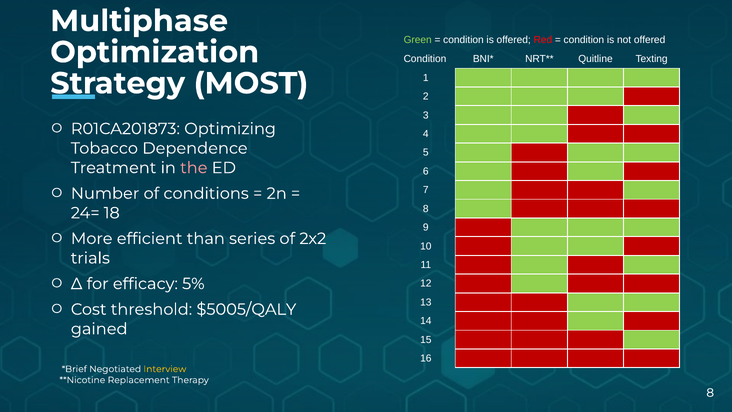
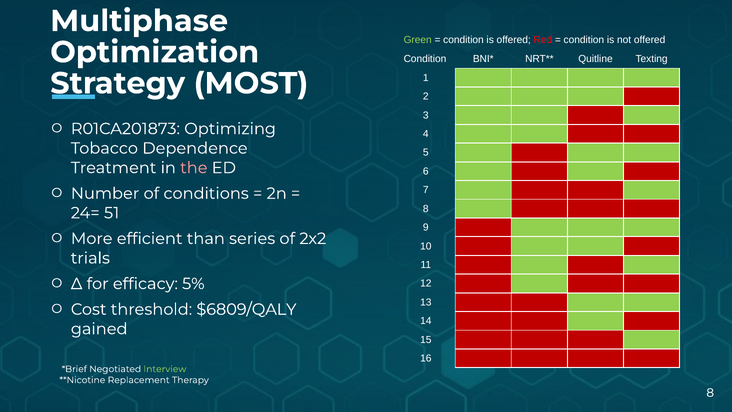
18: 18 -> 51
$5005/QALY: $5005/QALY -> $6809/QALY
Interview colour: yellow -> light green
